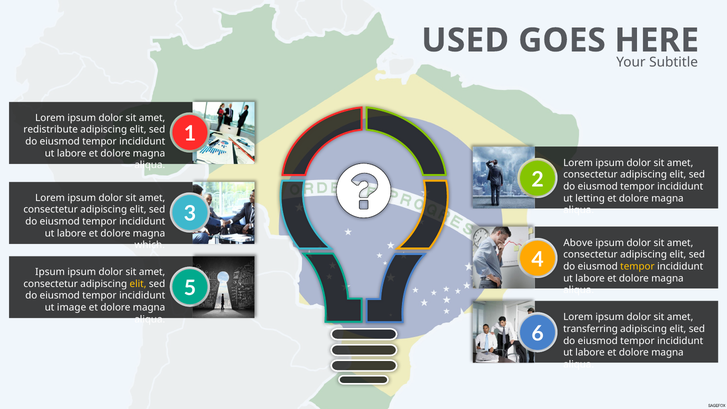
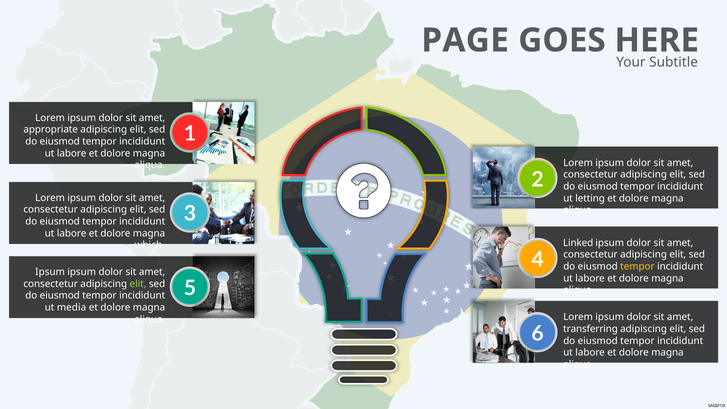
USED: USED -> PAGE
redistribute: redistribute -> appropriate
Above: Above -> Linked
elit at (138, 284) colour: yellow -> light green
image: image -> media
